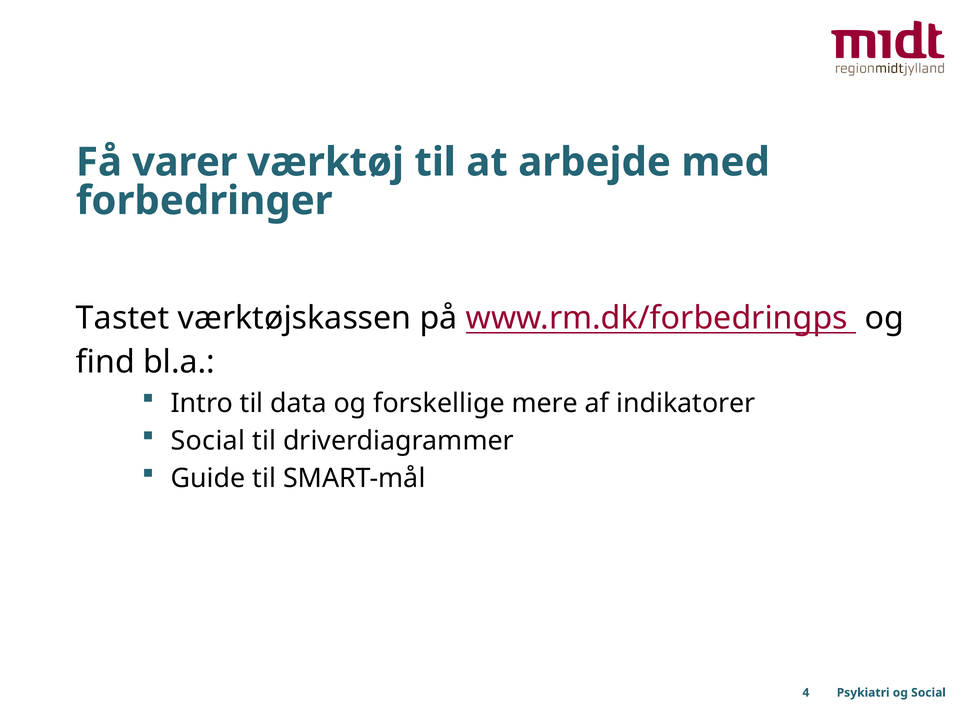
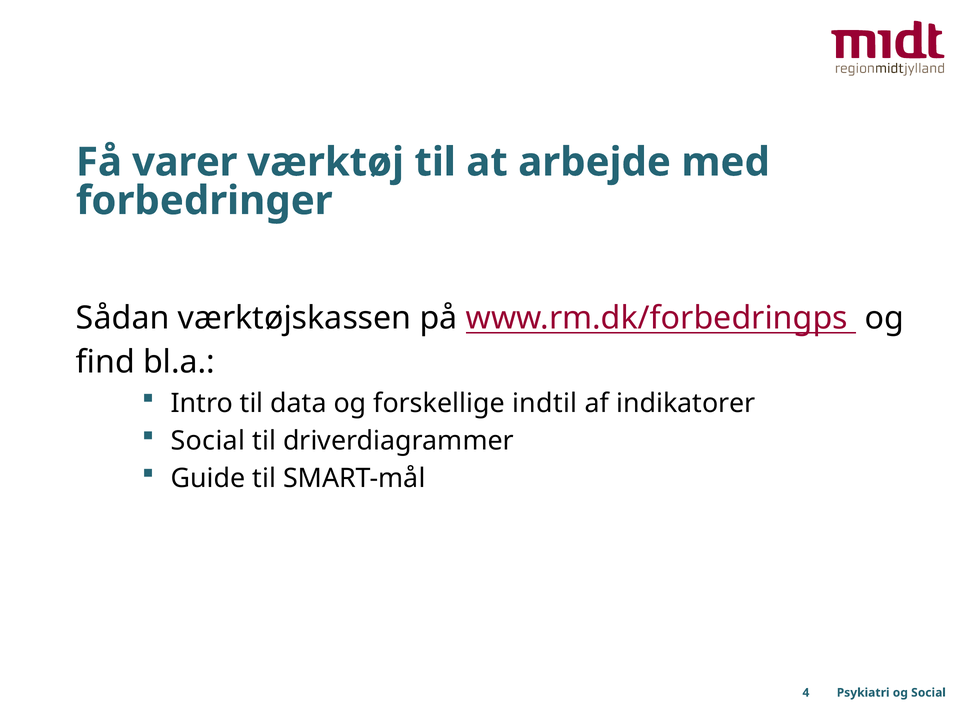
Tastet: Tastet -> Sådan
mere: mere -> indtil
